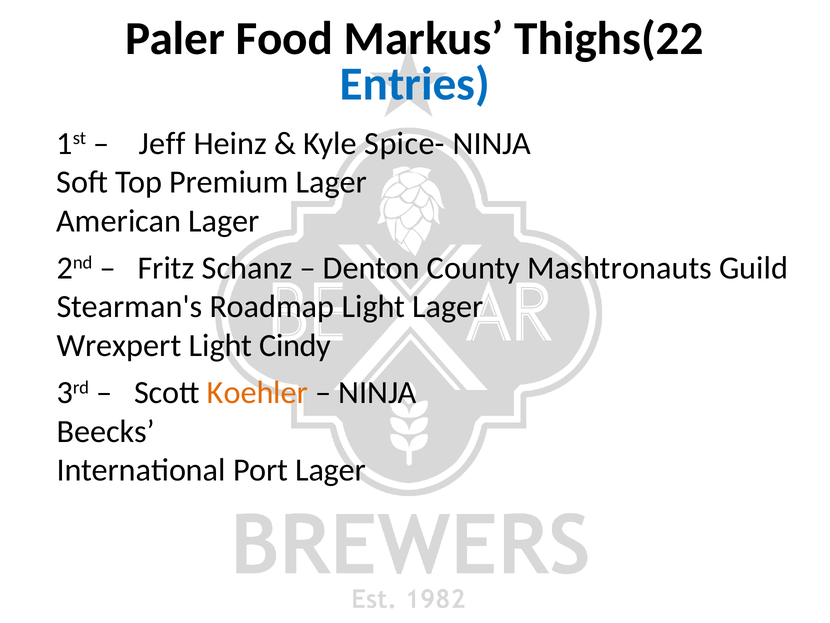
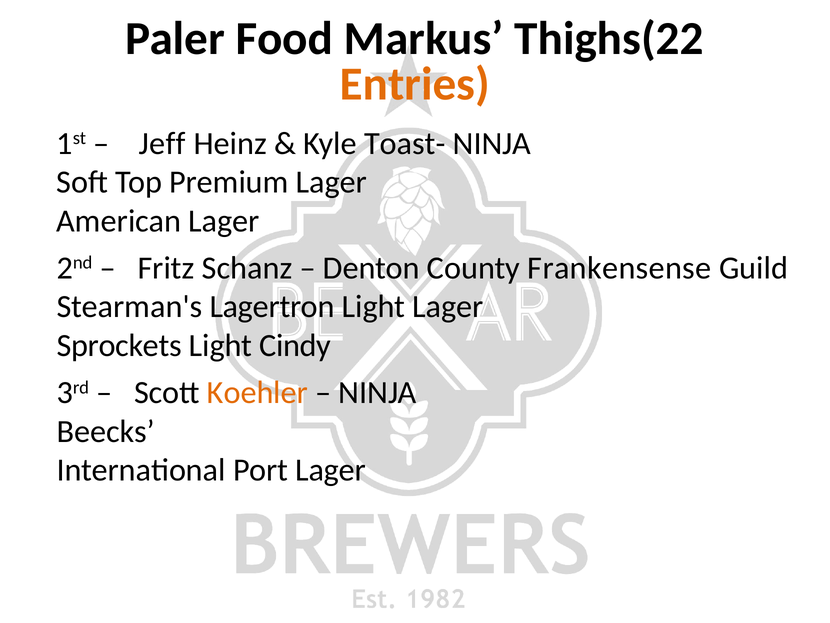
Entries colour: blue -> orange
Spice-: Spice- -> Toast-
Mashtronauts: Mashtronauts -> Frankensense
Roadmap: Roadmap -> Lagertron
Wrexpert: Wrexpert -> Sprockets
